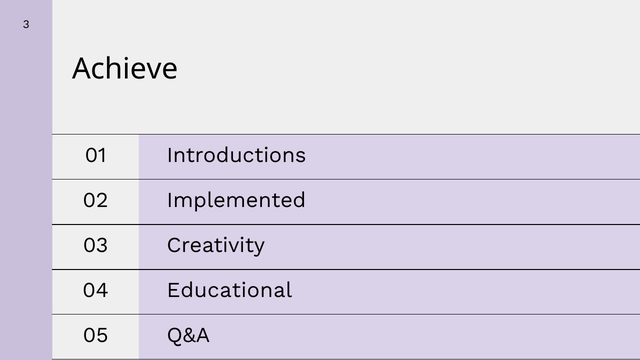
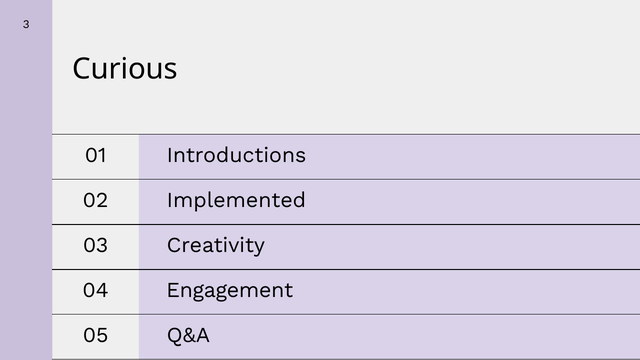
Achieve: Achieve -> Curious
Educational: Educational -> Engagement
